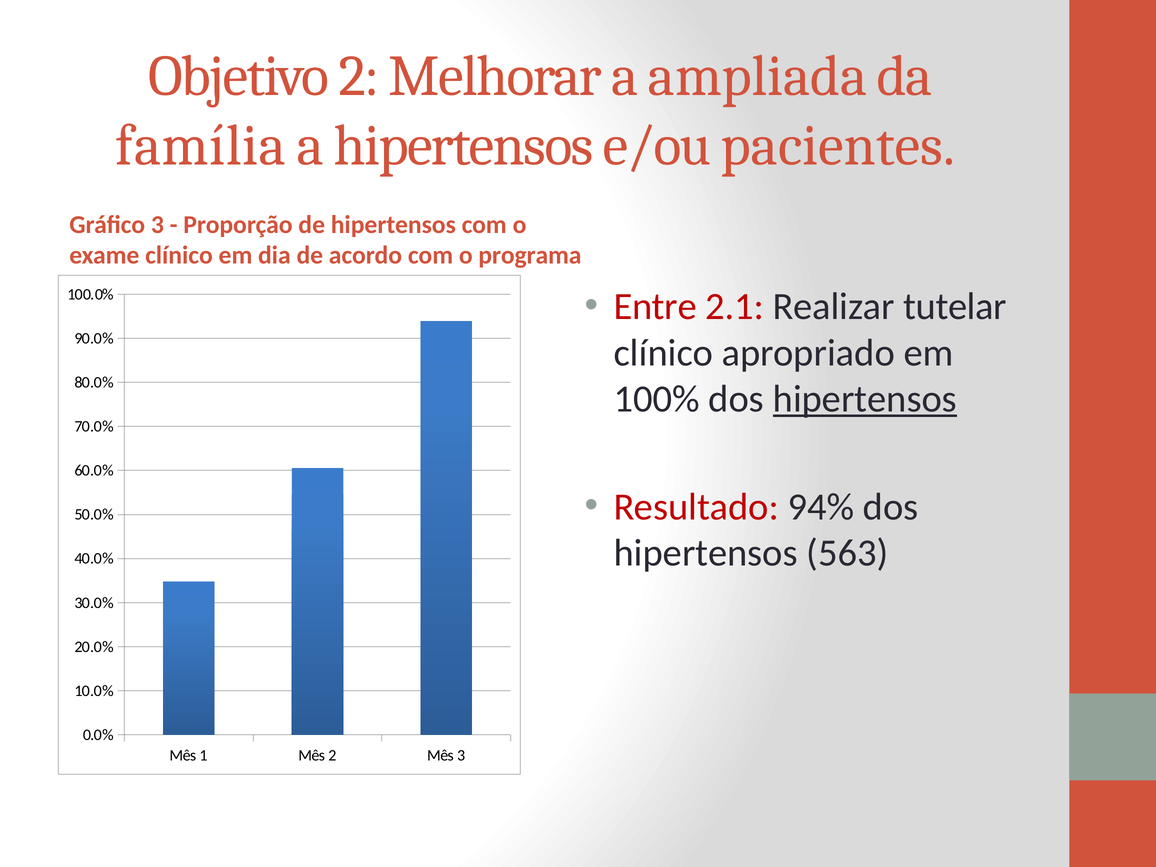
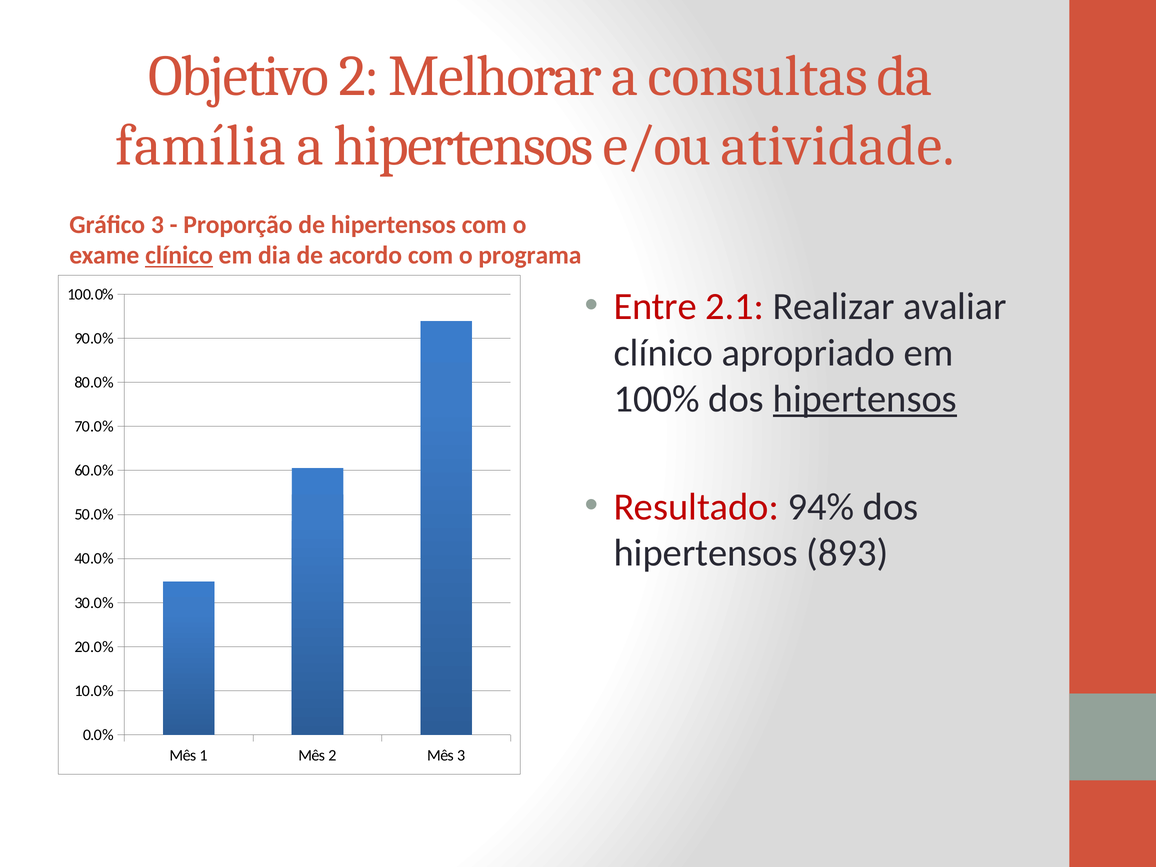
ampliada: ampliada -> consultas
pacientes: pacientes -> atividade
clínico at (179, 255) underline: none -> present
tutelar: tutelar -> avaliar
563: 563 -> 893
